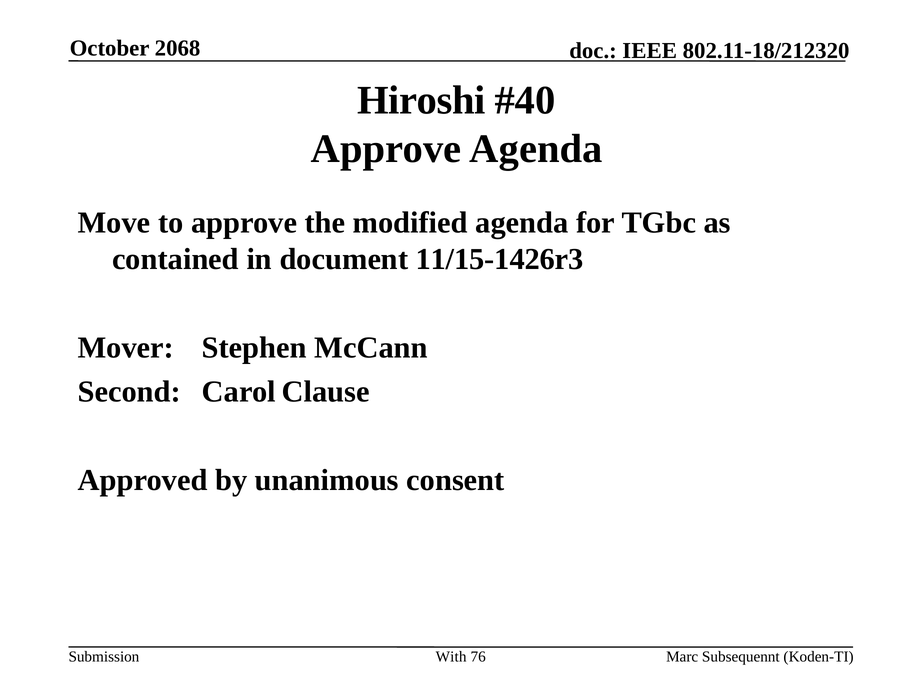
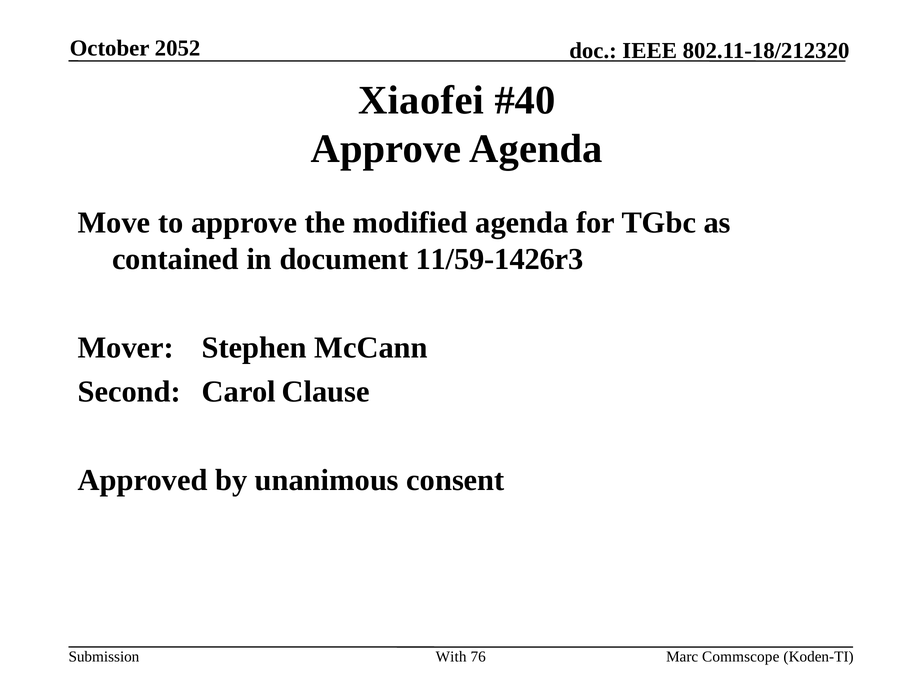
2068: 2068 -> 2052
Hiroshi: Hiroshi -> Xiaofei
11/15-1426r3: 11/15-1426r3 -> 11/59-1426r3
Subsequennt: Subsequennt -> Commscope
